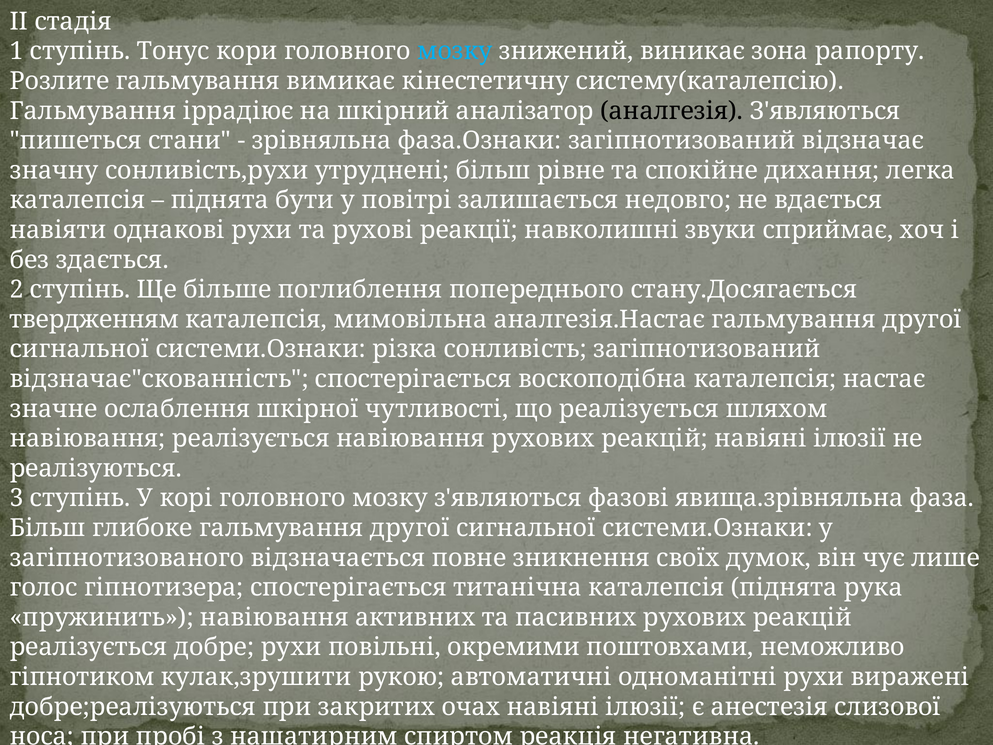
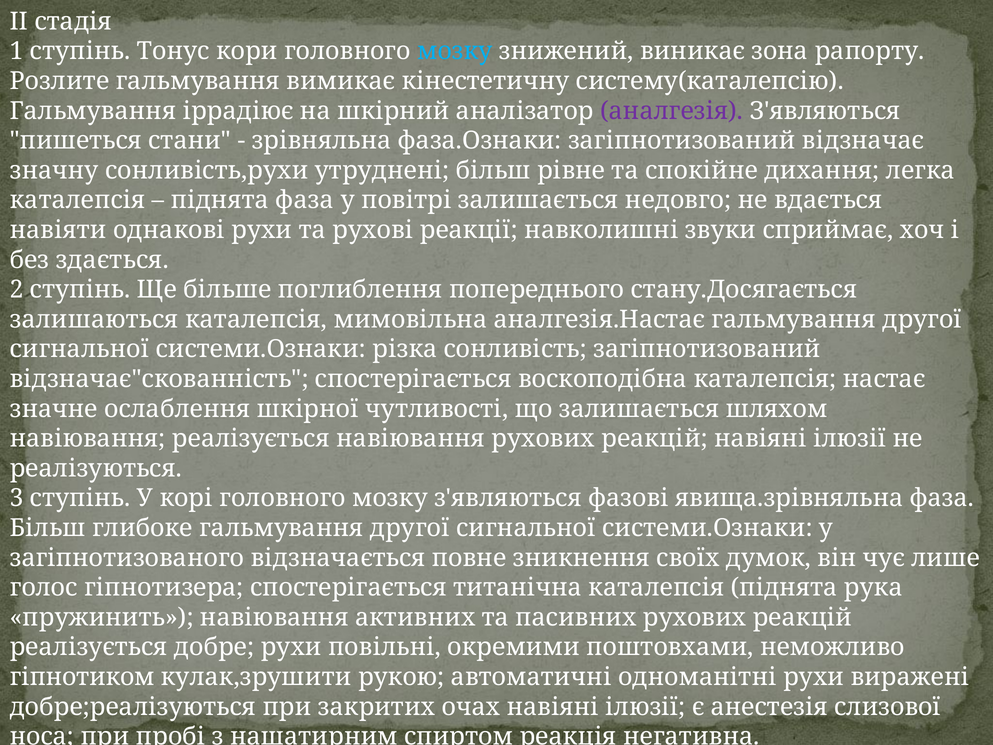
аналгезія colour: black -> purple
піднята бути: бути -> фаза
твердженням: твердженням -> залишаються
що реалізується: реалізується -> залишається
